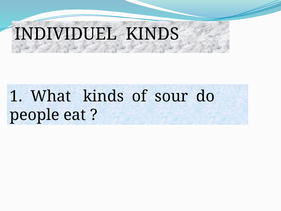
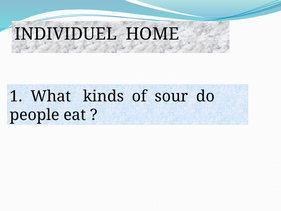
INDIVIDUEL KINDS: KINDS -> HOME
